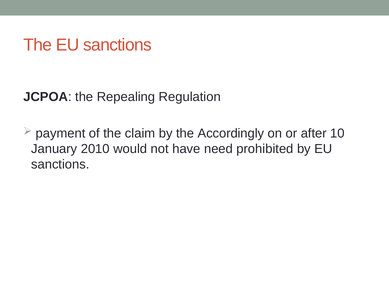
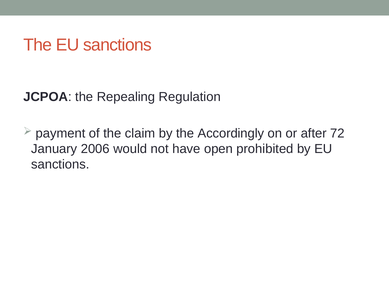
10: 10 -> 72
2010: 2010 -> 2006
need: need -> open
